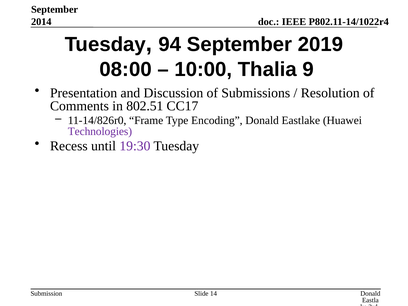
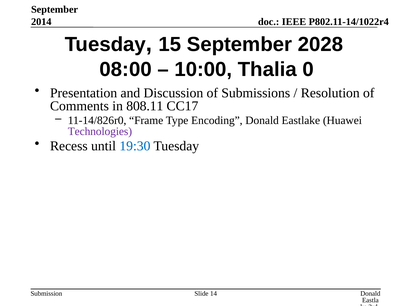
94: 94 -> 15
2019: 2019 -> 2028
9: 9 -> 0
802.51: 802.51 -> 808.11
19:30 colour: purple -> blue
